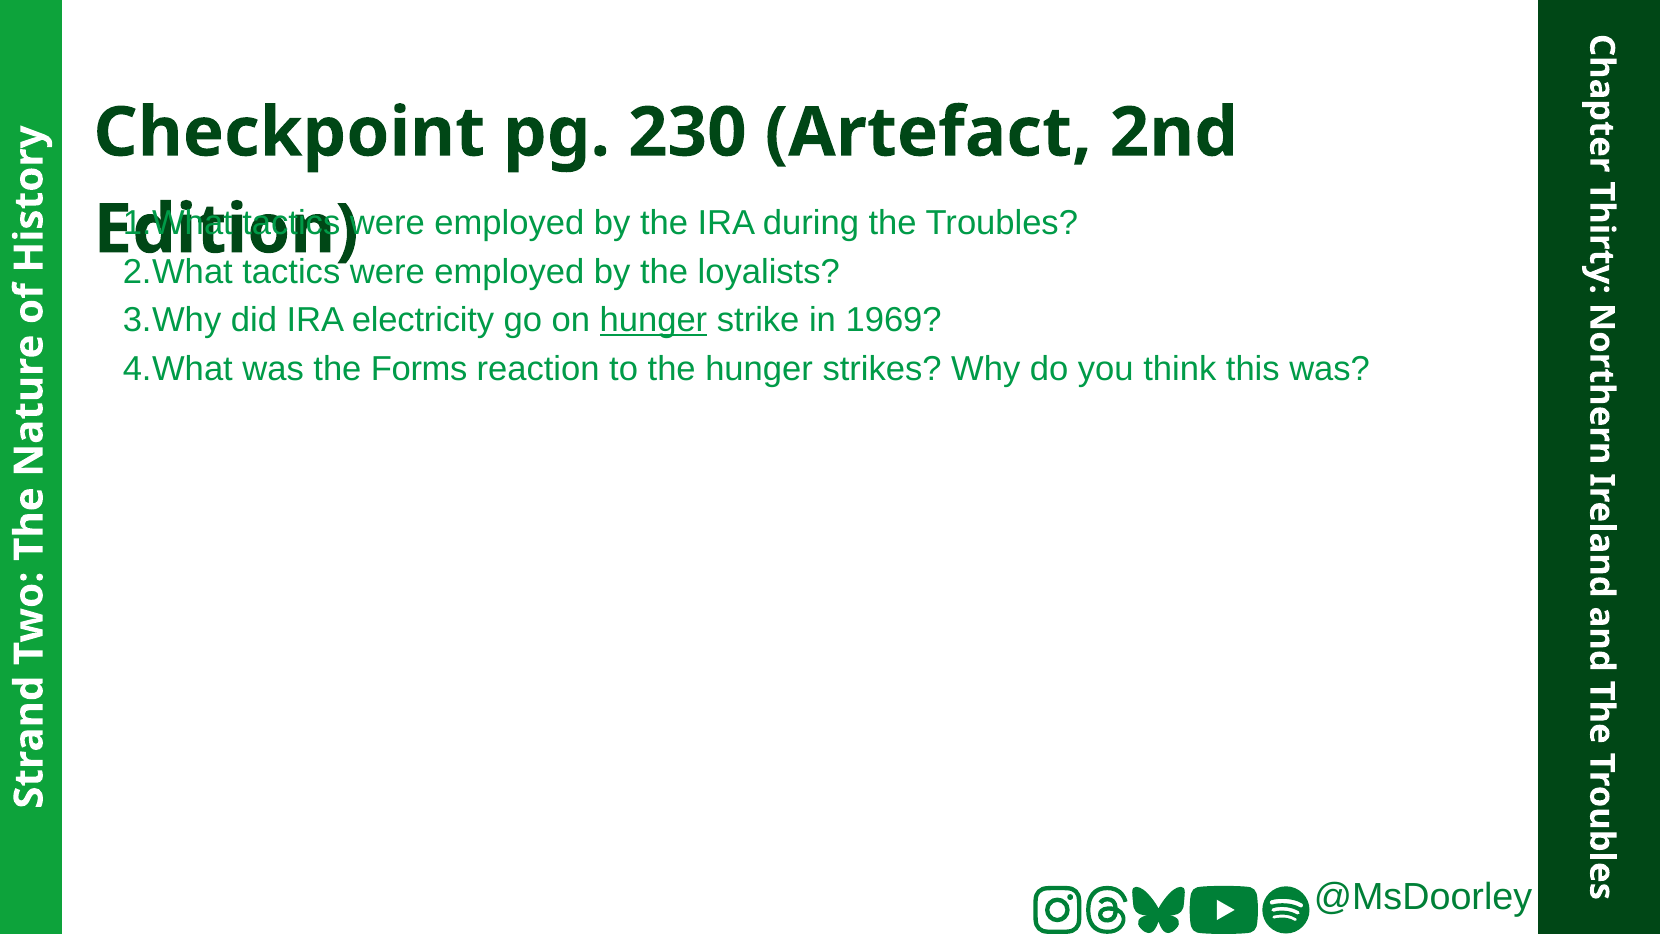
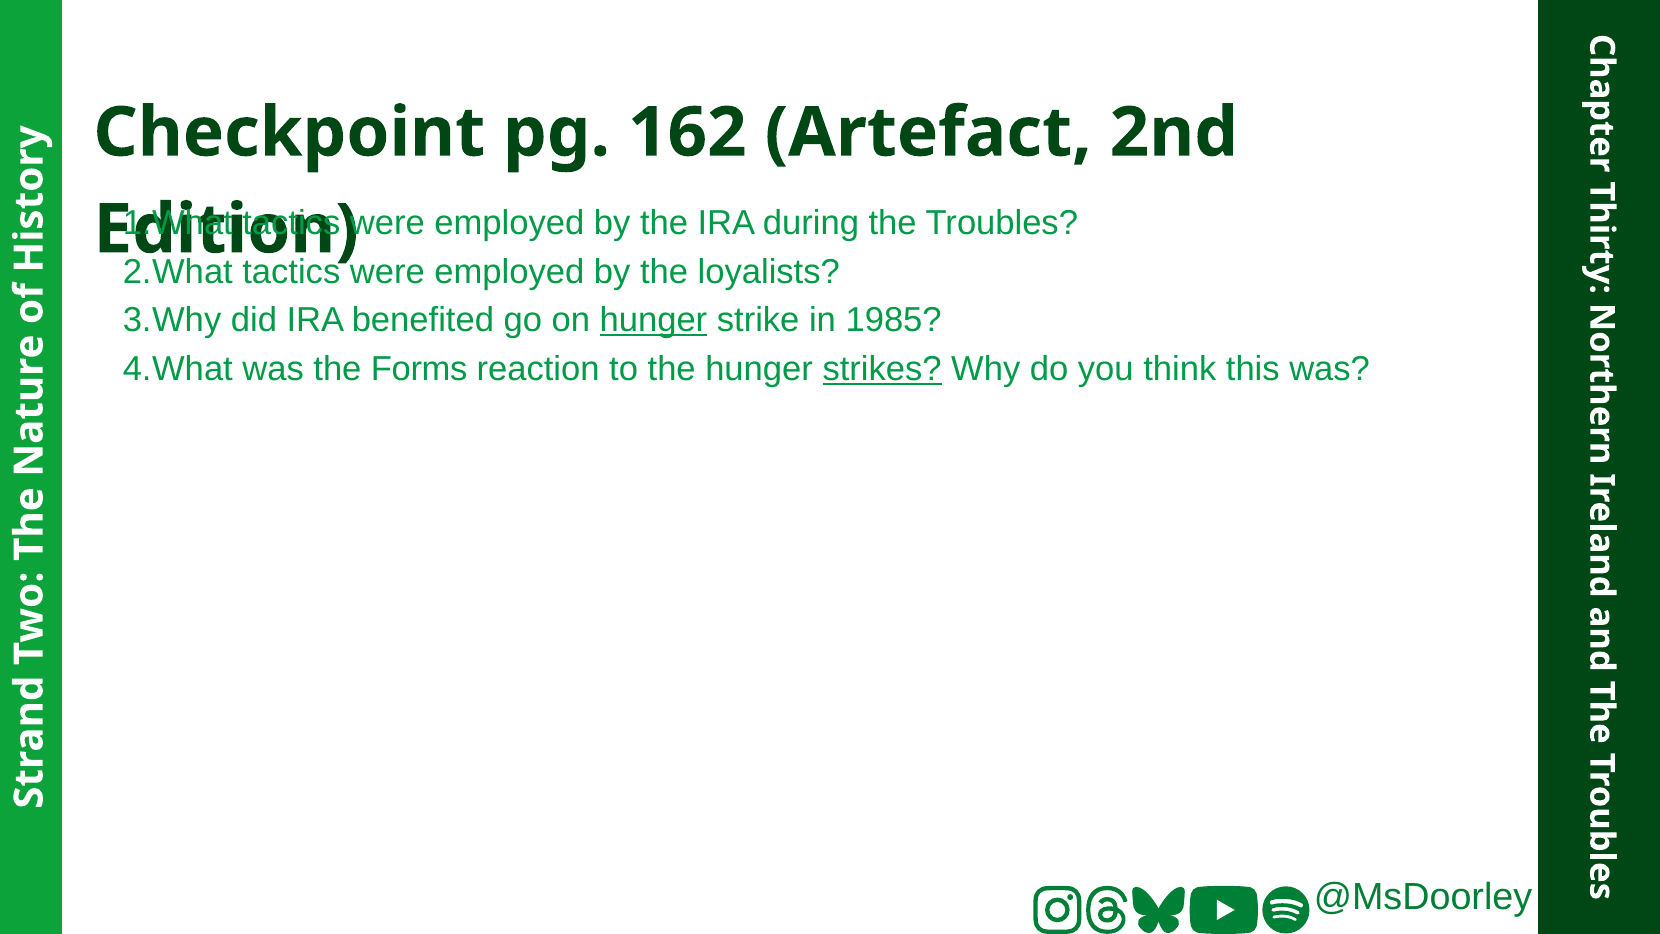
230: 230 -> 162
electricity: electricity -> benefited
1969: 1969 -> 1985
strikes underline: none -> present
